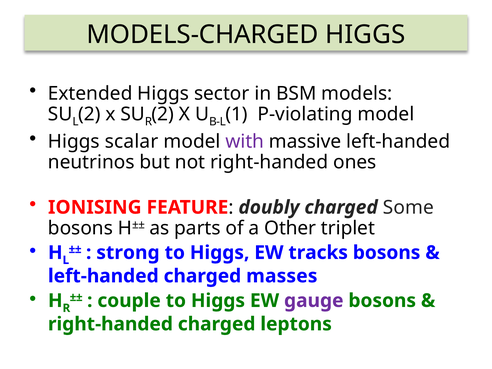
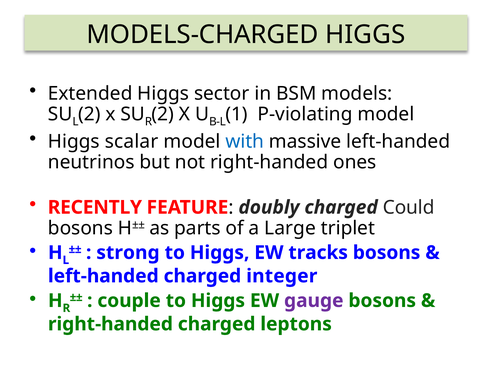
with colour: purple -> blue
IONISING: IONISING -> RECENTLY
Some: Some -> Could
Other: Other -> Large
masses: masses -> integer
